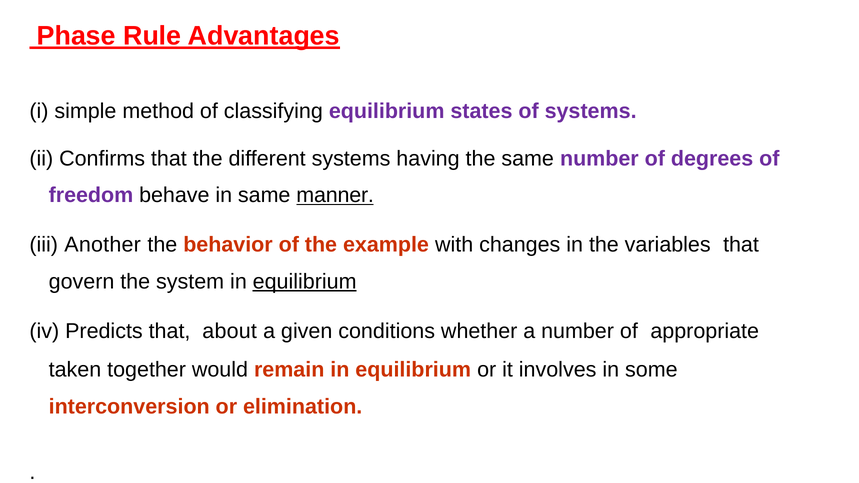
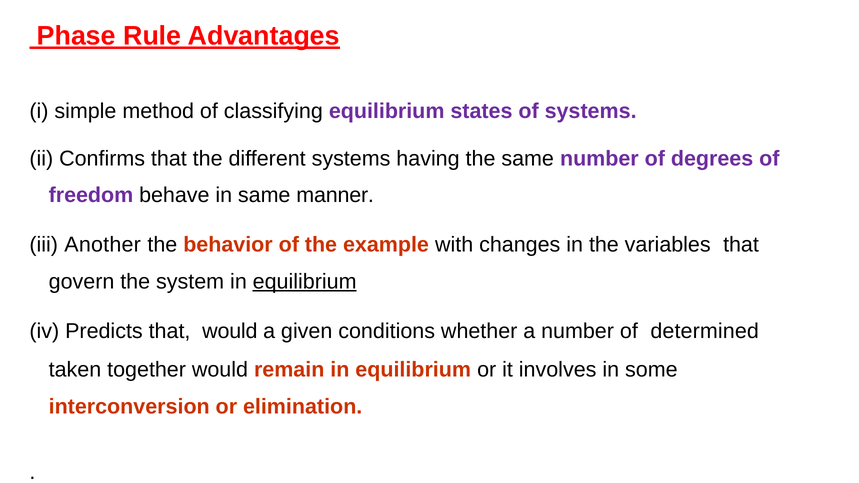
manner underline: present -> none
that about: about -> would
appropriate: appropriate -> determined
